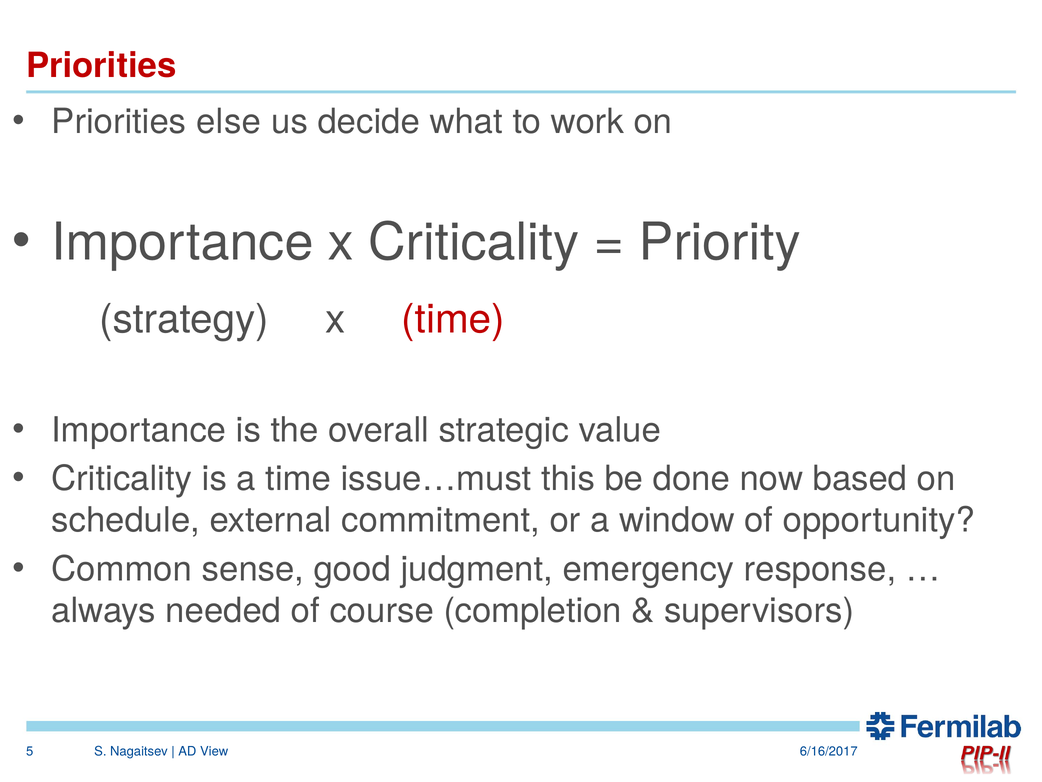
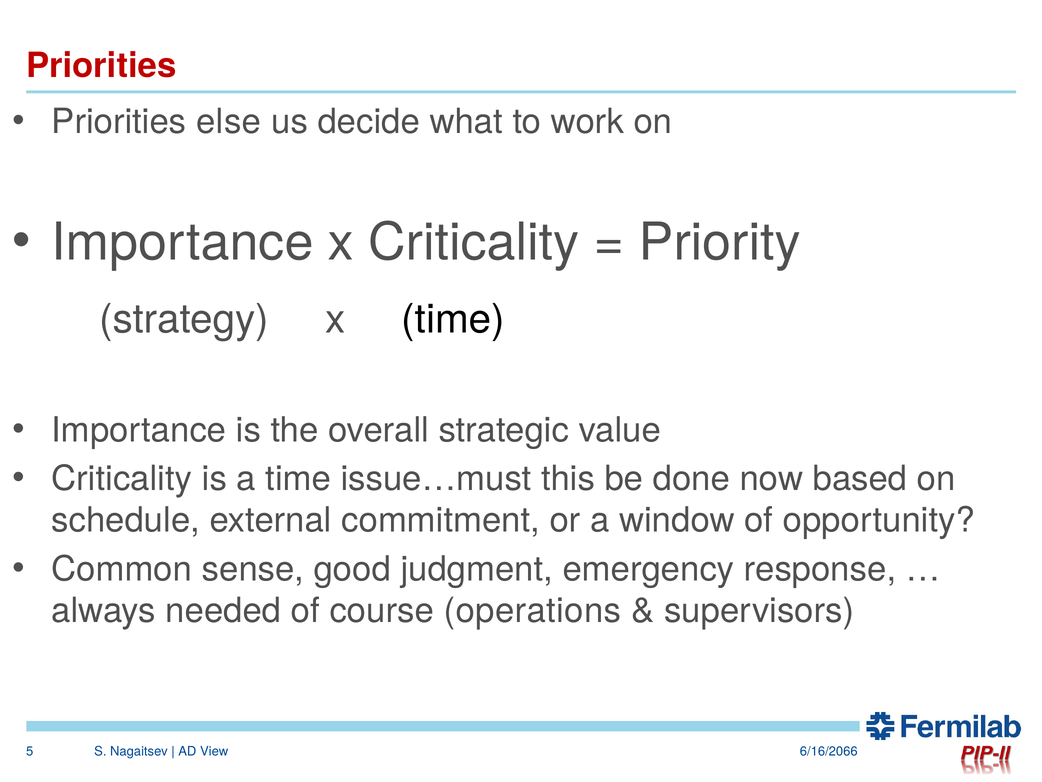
time at (453, 319) colour: red -> black
completion: completion -> operations
6/16/2017: 6/16/2017 -> 6/16/2066
